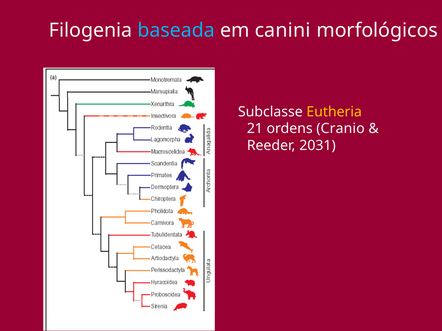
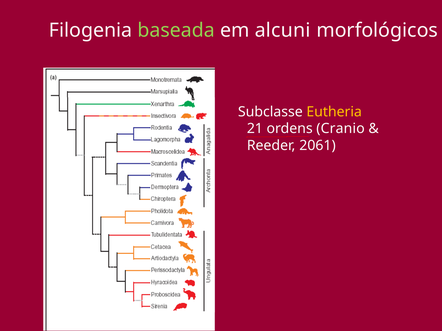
baseada colour: light blue -> light green
canini: canini -> alcuni
2031: 2031 -> 2061
